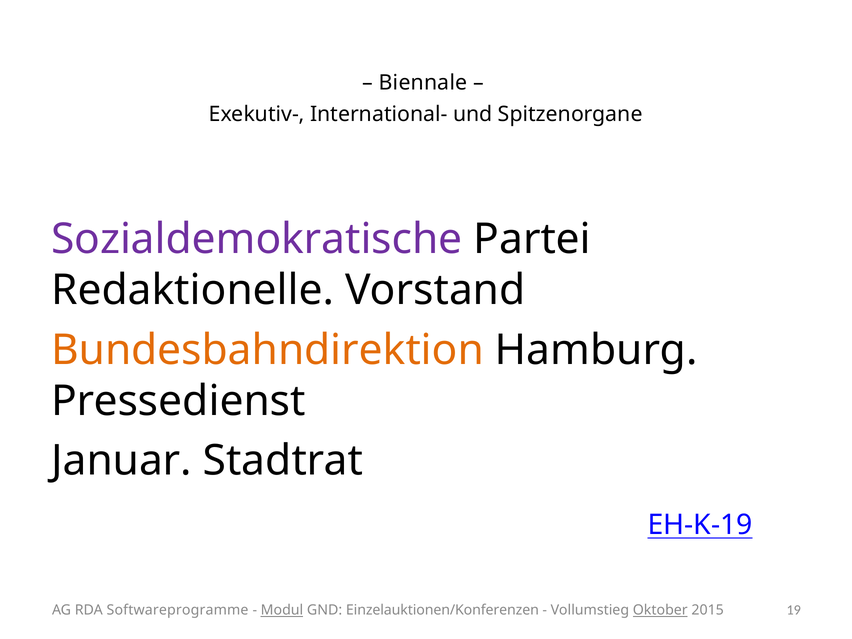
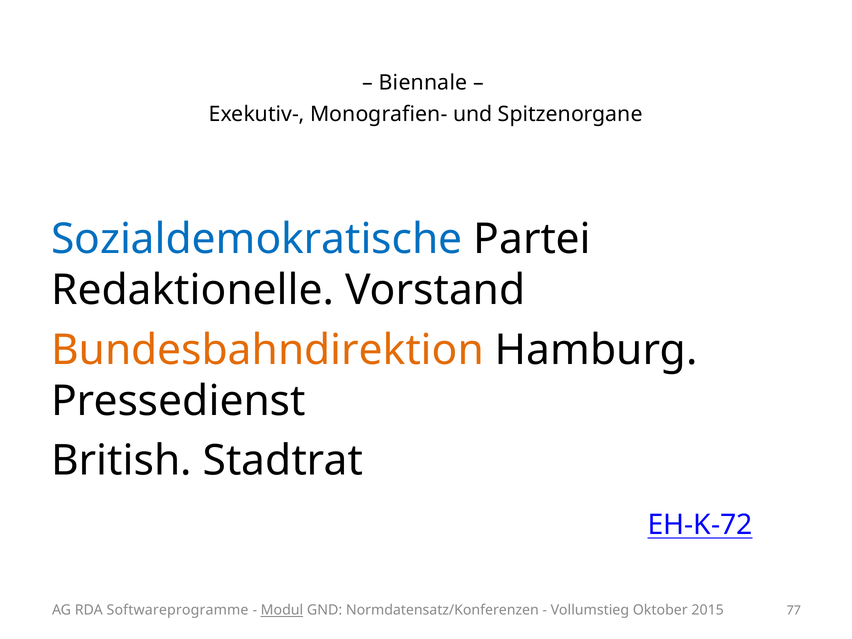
International-: International- -> Monografien-
Sozialdemokratische colour: purple -> blue
Januar: Januar -> British
EH-K-19: EH-K-19 -> EH-K-72
Einzelauktionen/Konferenzen: Einzelauktionen/Konferenzen -> Normdatensatz/Konferenzen
Oktober underline: present -> none
19: 19 -> 77
